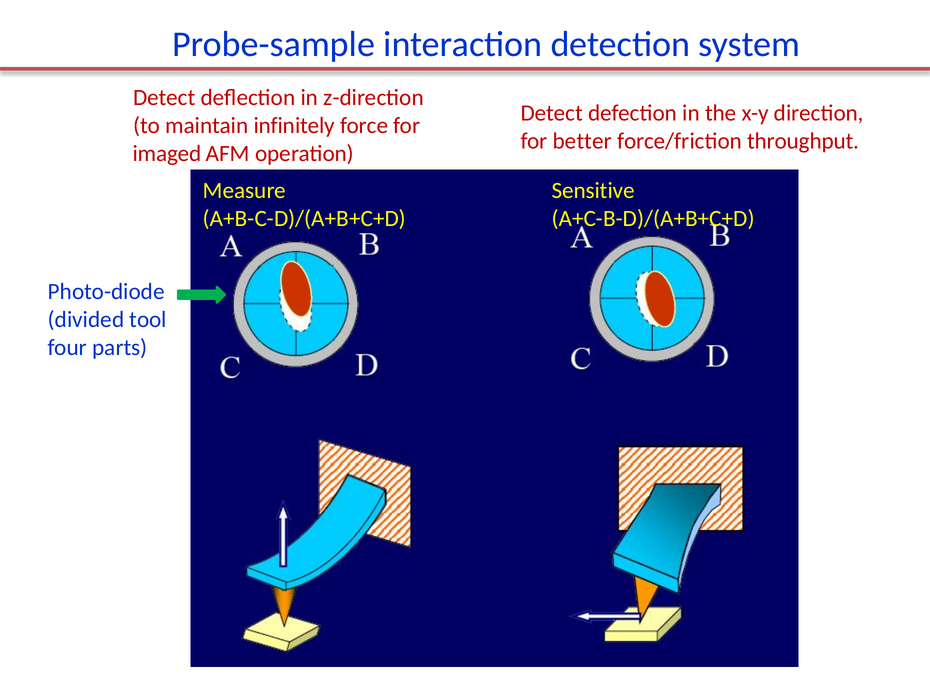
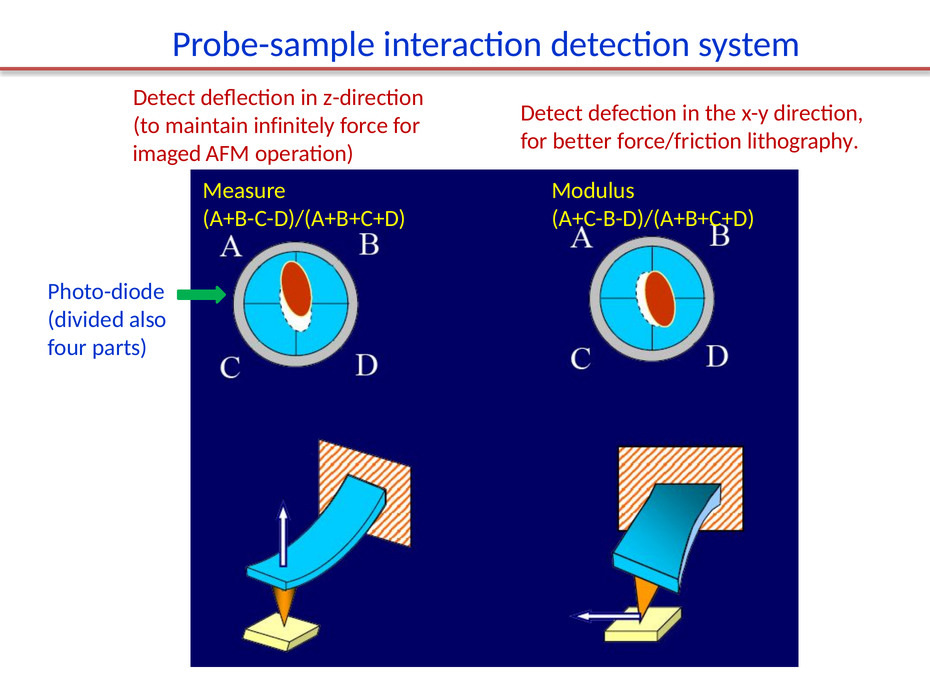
throughput: throughput -> lithography
Sensitive: Sensitive -> Modulus
tool: tool -> also
